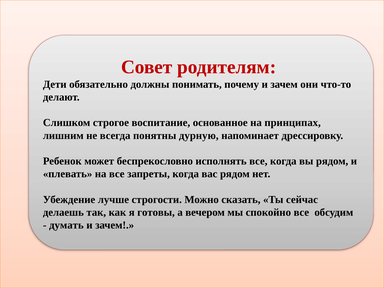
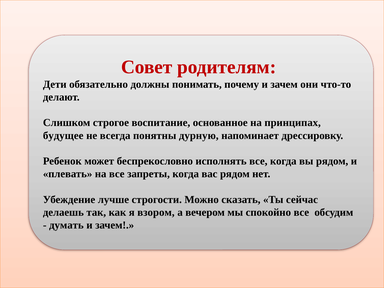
лишним: лишним -> будущее
готовы: готовы -> взором
